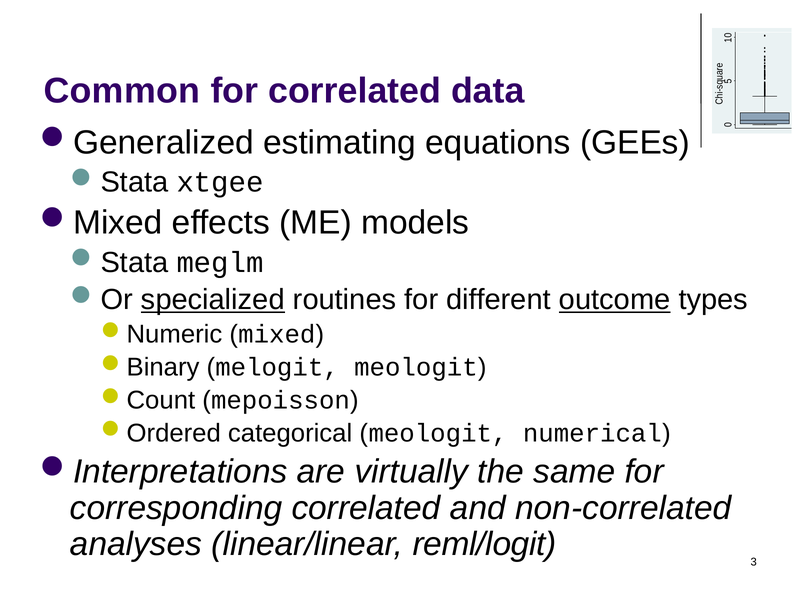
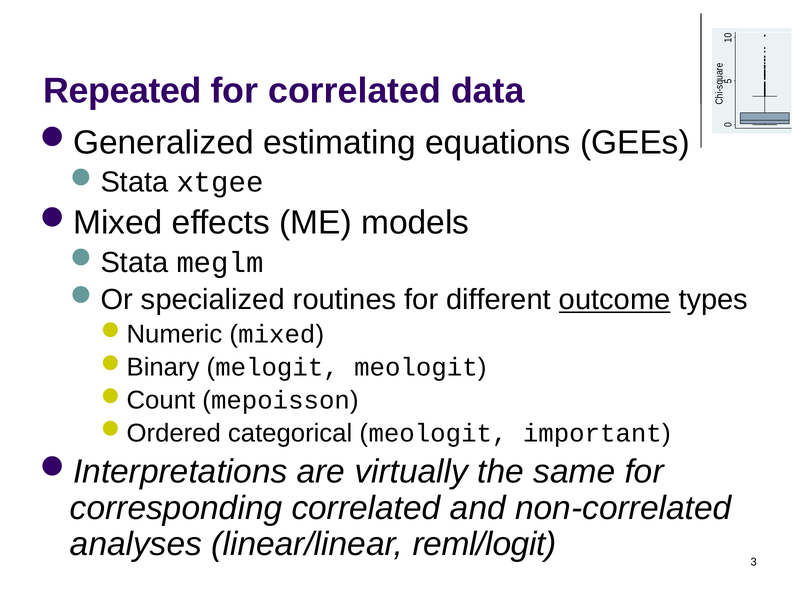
Common: Common -> Repeated
specialized underline: present -> none
numerical: numerical -> important
